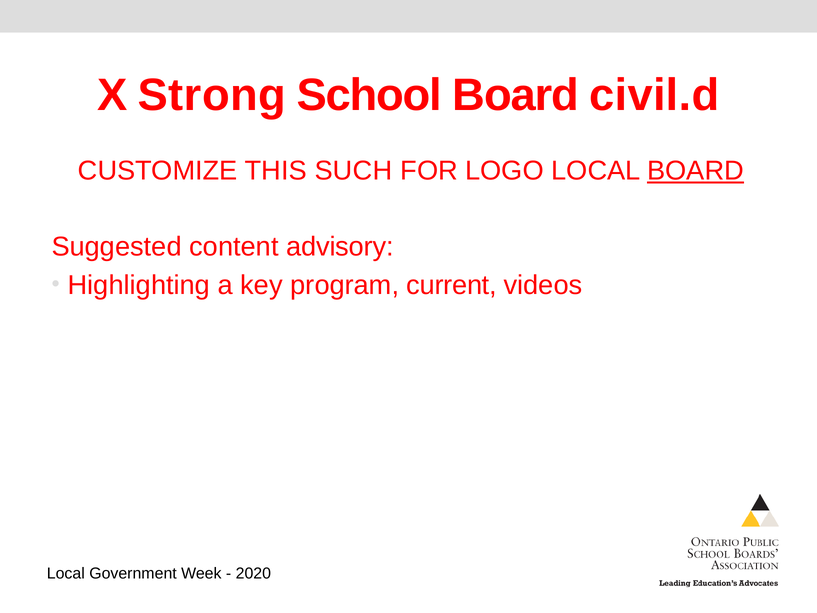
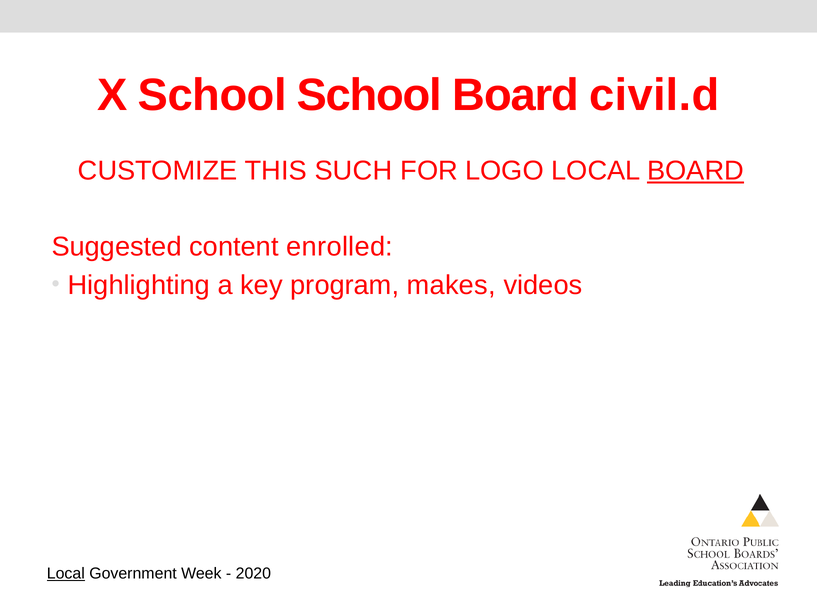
X Strong: Strong -> School
advisory: advisory -> enrolled
current: current -> makes
Local at (66, 574) underline: none -> present
